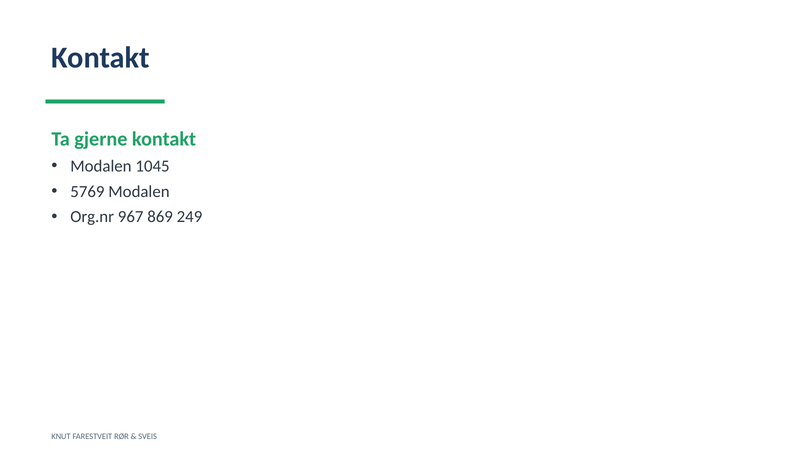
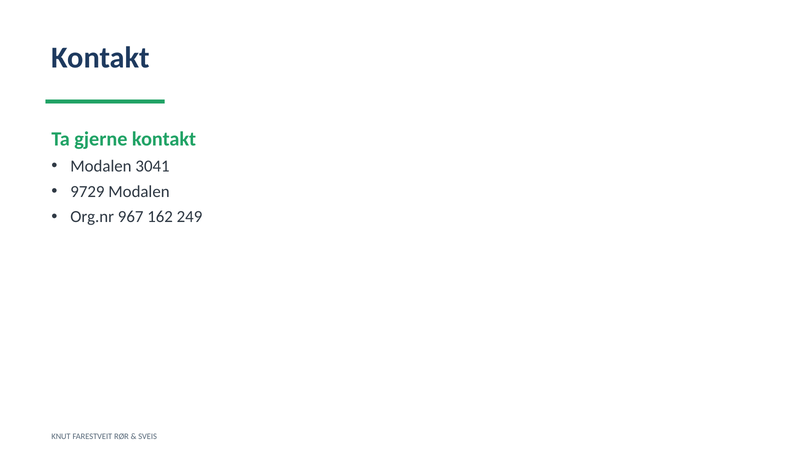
1045: 1045 -> 3041
5769: 5769 -> 9729
869: 869 -> 162
